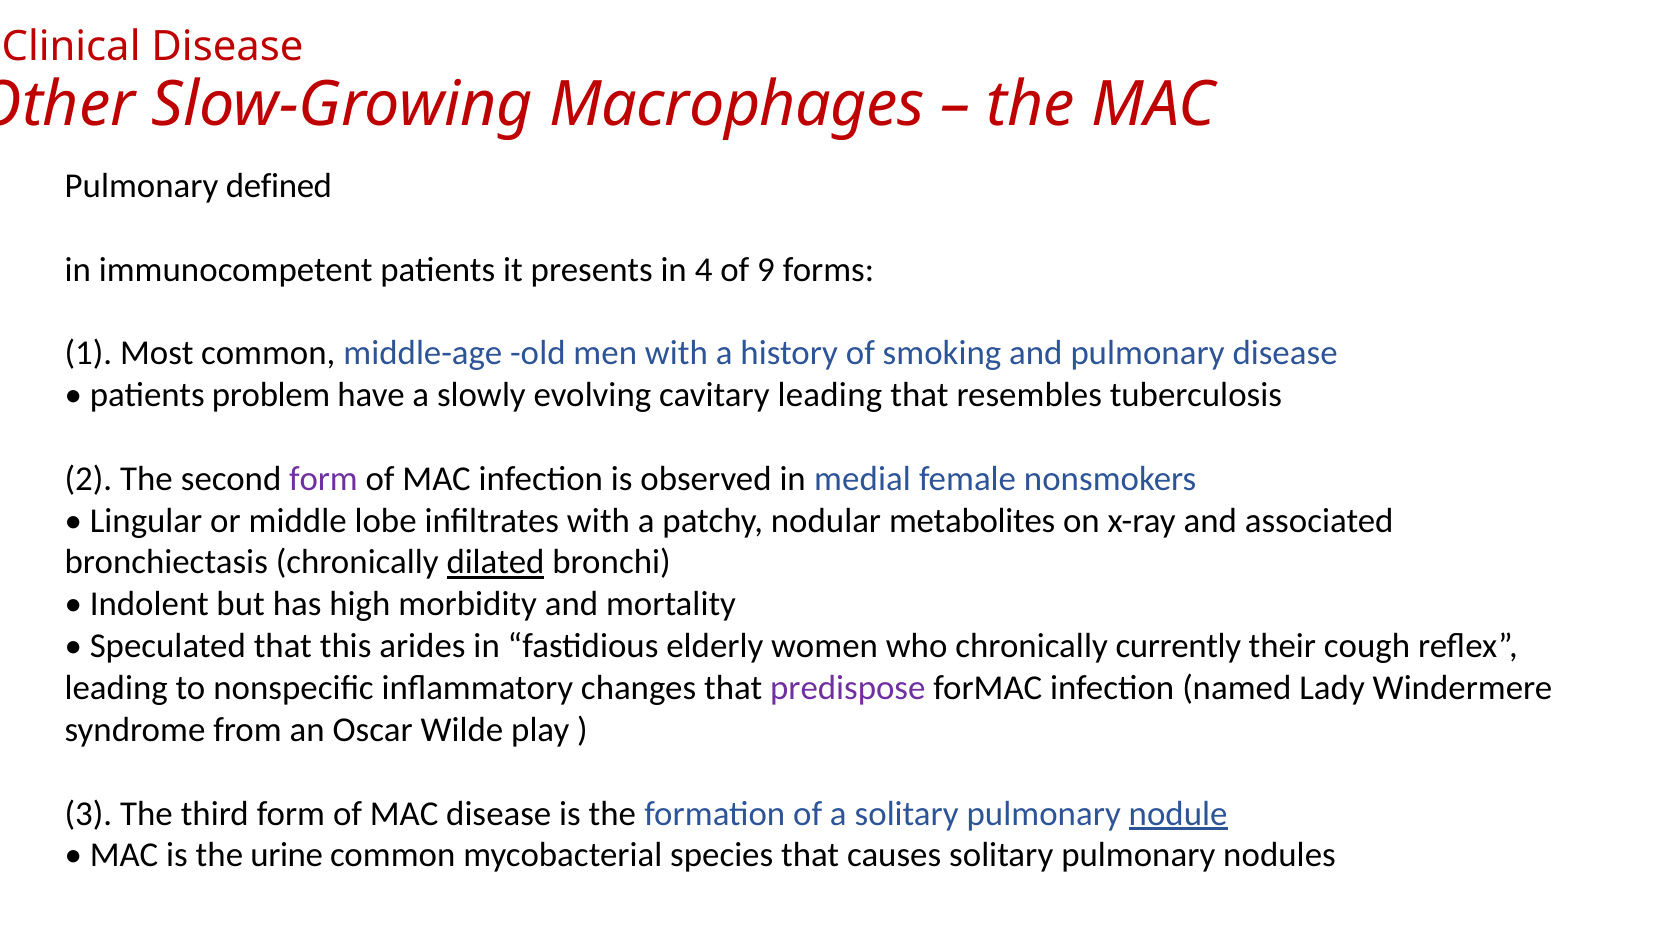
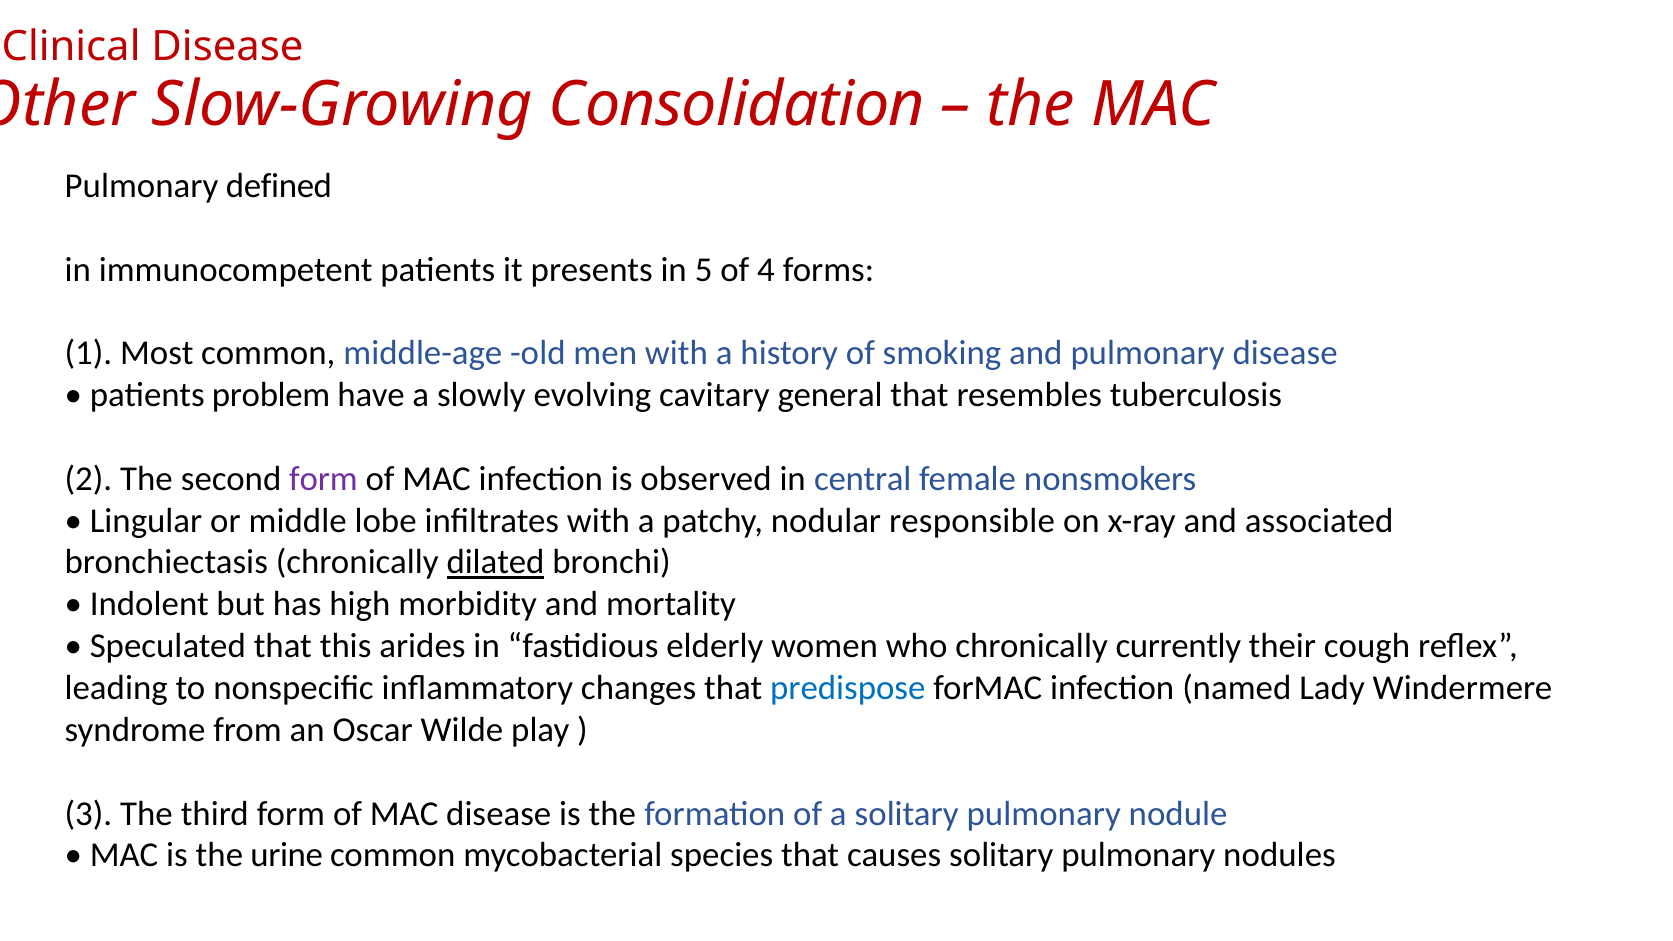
Macrophages: Macrophages -> Consolidation
4: 4 -> 5
9: 9 -> 4
cavitary leading: leading -> general
medial: medial -> central
metabolites: metabolites -> responsible
predispose colour: purple -> blue
nodule underline: present -> none
